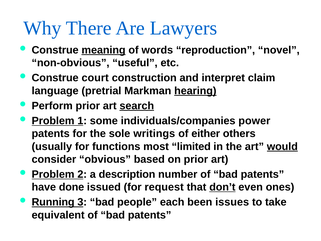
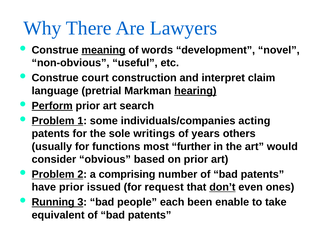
reproduction: reproduction -> development
Perform underline: none -> present
search underline: present -> none
power: power -> acting
either: either -> years
limited: limited -> further
would underline: present -> none
description: description -> comprising
have done: done -> prior
issues: issues -> enable
